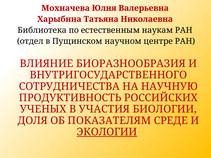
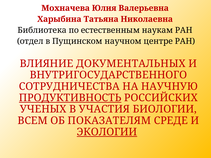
БИОРАЗНООБРАЗИЯ: БИОРАЗНООБРАЗИЯ -> ДОКУМЕНТАЛЬНЫХ
ПРОДУКТИВНОСТЬ underline: none -> present
ДОЛЯ: ДОЛЯ -> ВСЕМ
